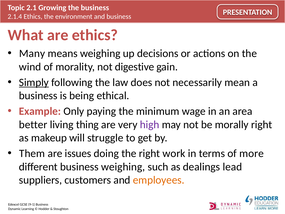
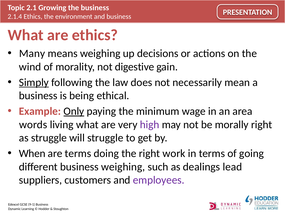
Only underline: none -> present
better: better -> words
living thing: thing -> what
as makeup: makeup -> struggle
Them: Them -> When
are issues: issues -> terms
more: more -> going
employees colour: orange -> purple
